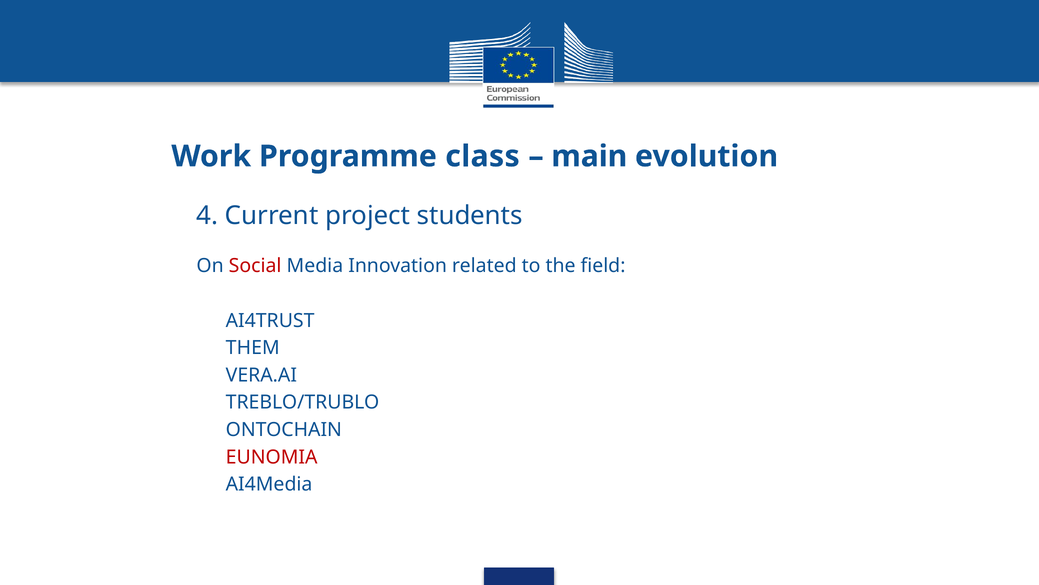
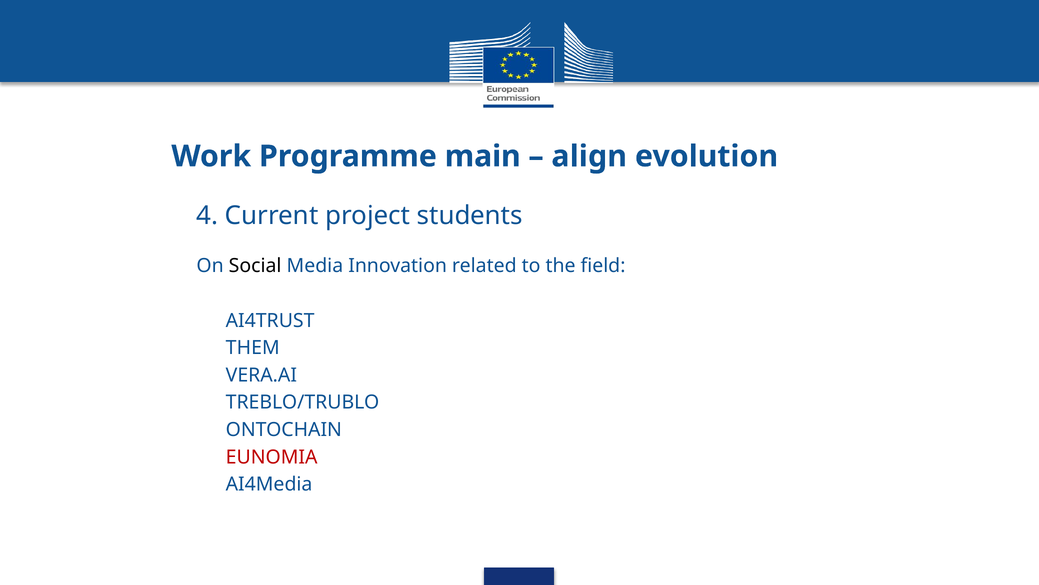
class: class -> main
main: main -> align
Social colour: red -> black
